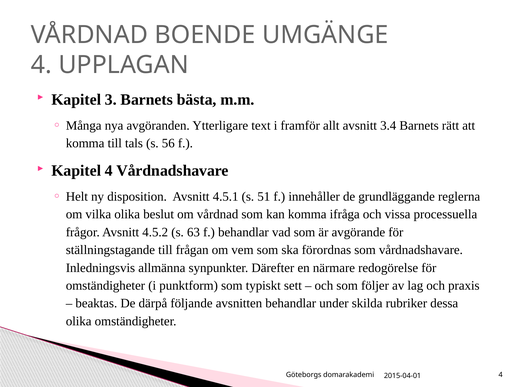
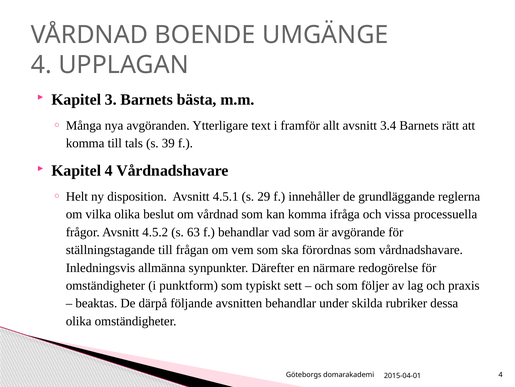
56: 56 -> 39
51: 51 -> 29
